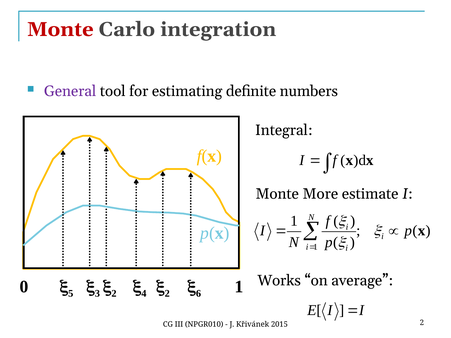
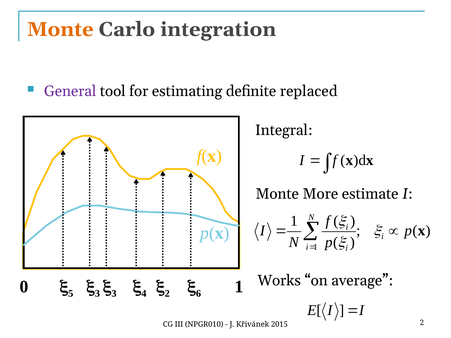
Monte at (60, 29) colour: red -> orange
numbers: numbers -> replaced
2 at (114, 294): 2 -> 3
